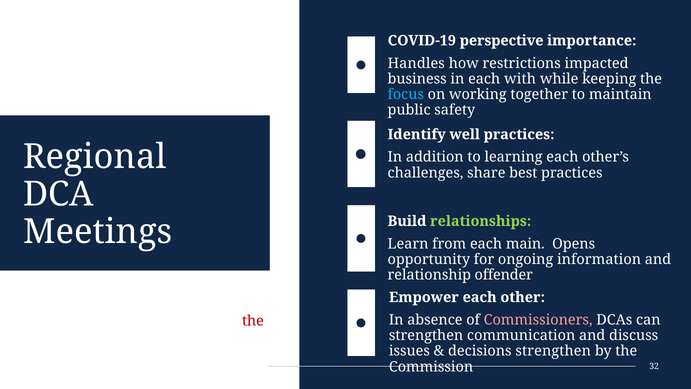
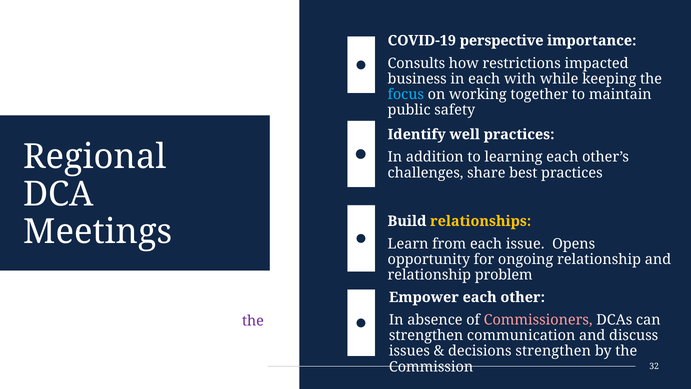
Handles: Handles -> Consults
relationships colour: light green -> yellow
main: main -> issue
ongoing information: information -> relationship
offender: offender -> problem
the at (253, 321) colour: red -> purple
